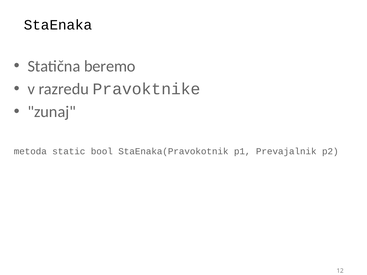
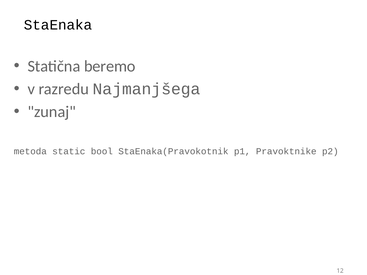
Pravoktnike: Pravoktnike -> Najmanjšega
Prevajalnik: Prevajalnik -> Pravoktnike
